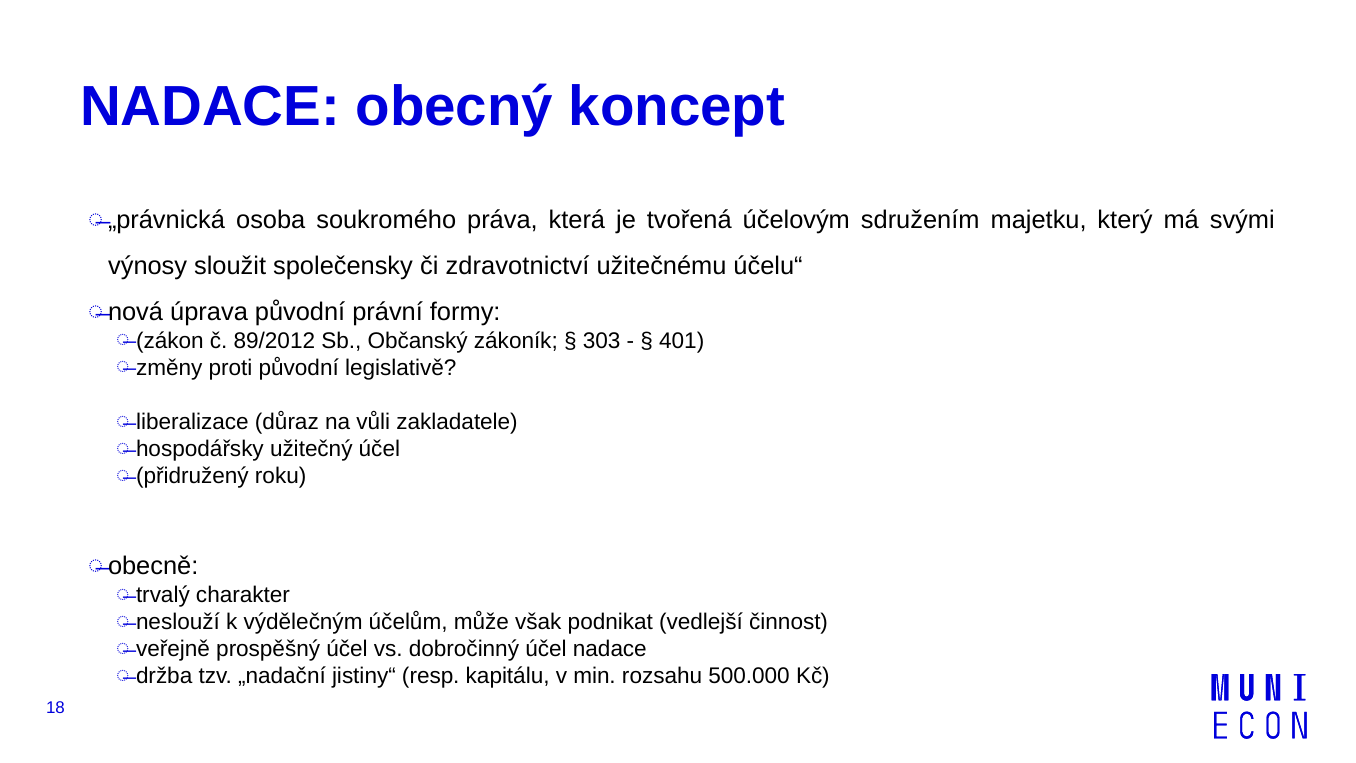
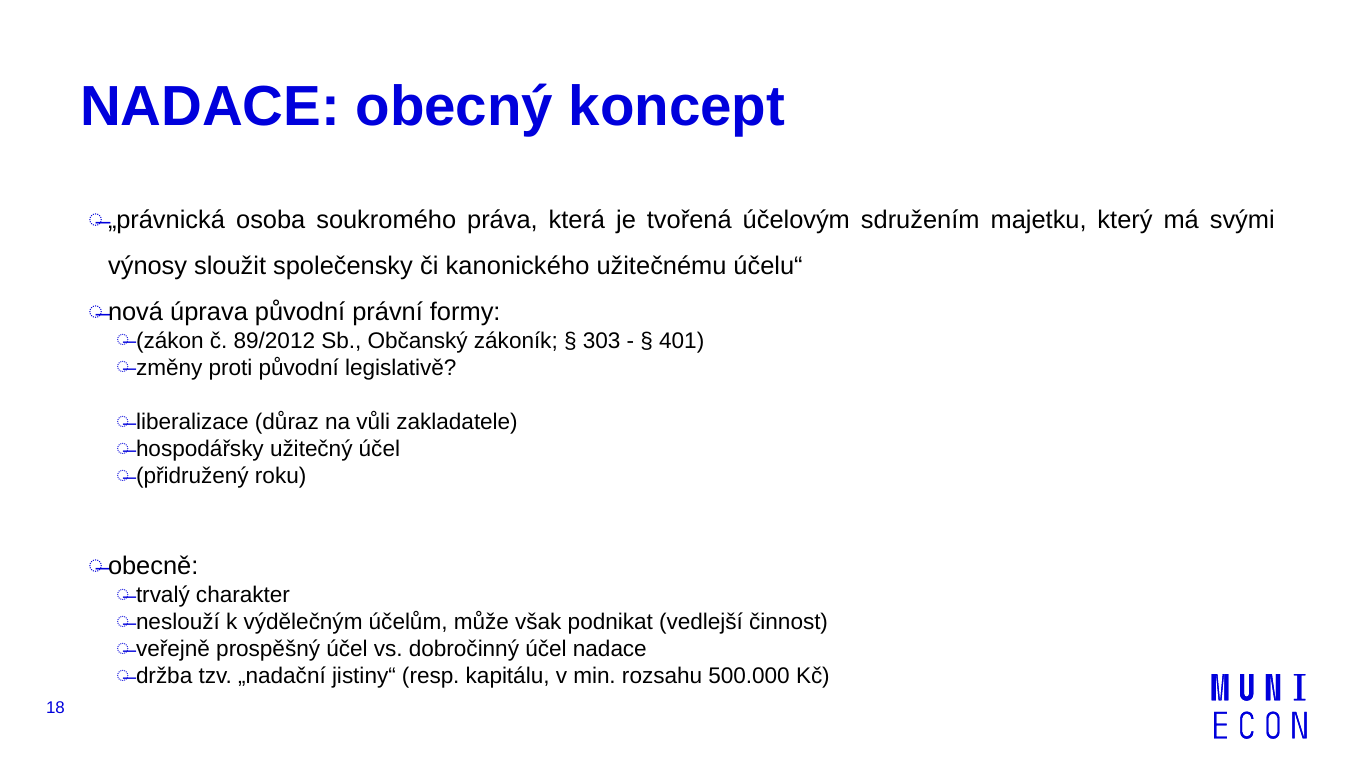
zdravotnictví: zdravotnictví -> kanonického
